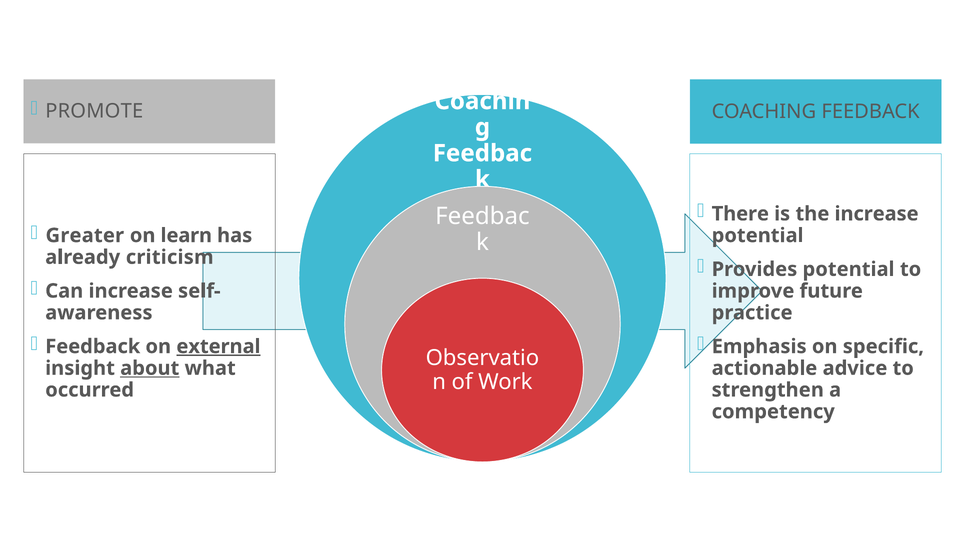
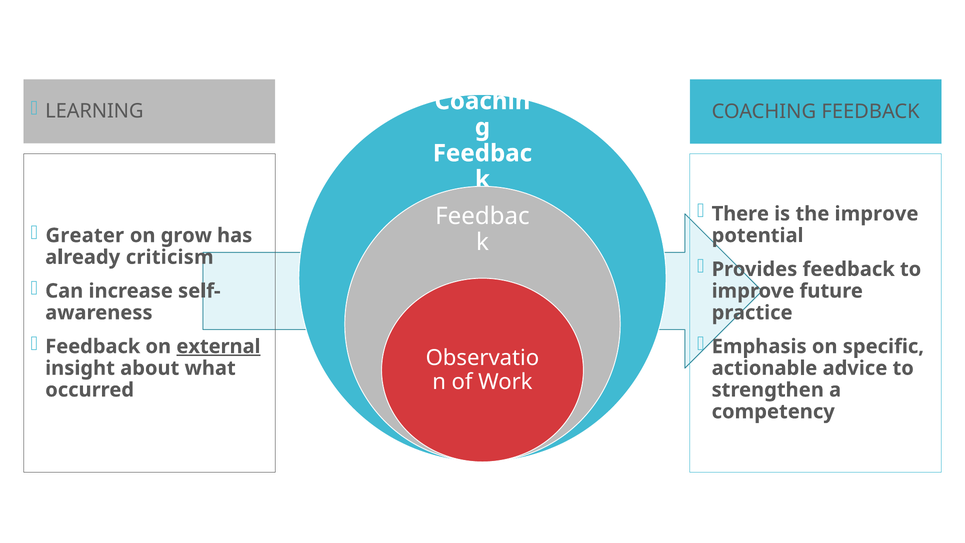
PROMOTE: PROMOTE -> LEARNING
the increase: increase -> improve
learn: learn -> grow
Provides potential: potential -> feedback
about underline: present -> none
